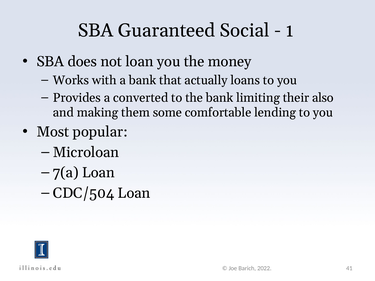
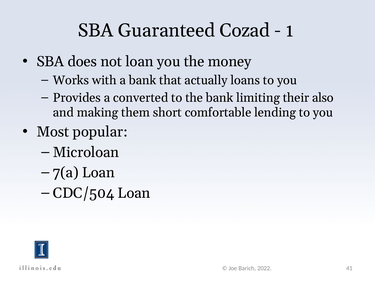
Social: Social -> Cozad
some: some -> short
